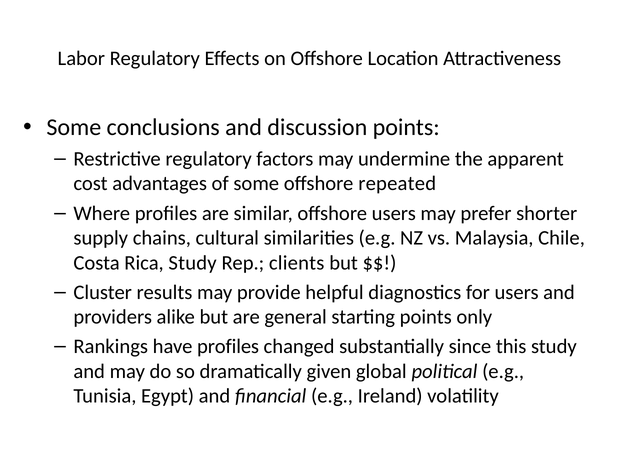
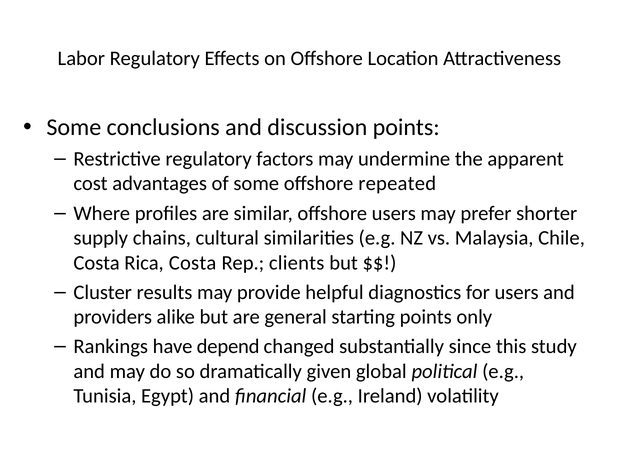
Rica Study: Study -> Costa
have profiles: profiles -> depend
